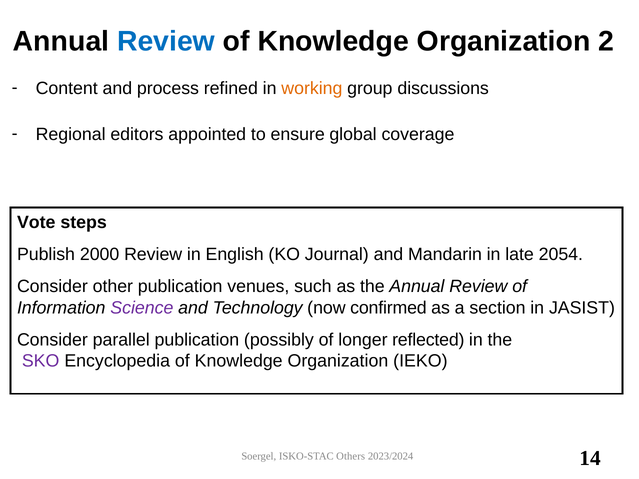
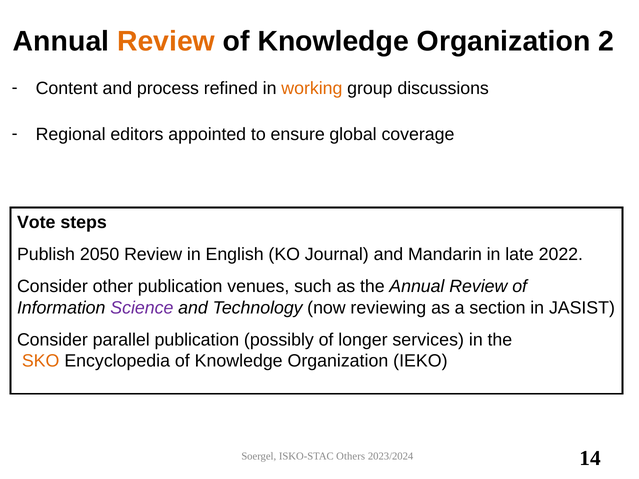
Review at (166, 41) colour: blue -> orange
2000: 2000 -> 2050
2054: 2054 -> 2022
confirmed: confirmed -> reviewing
reflected: reflected -> services
SKO colour: purple -> orange
